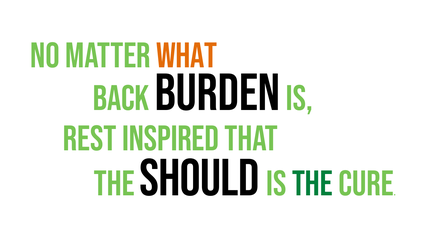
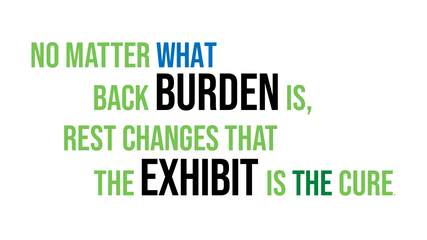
what colour: orange -> blue
inspired: inspired -> changes
Should: Should -> Exhibit
